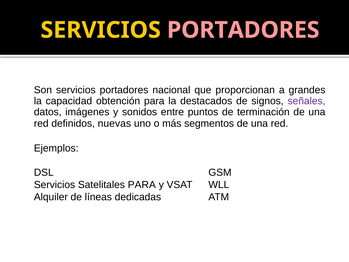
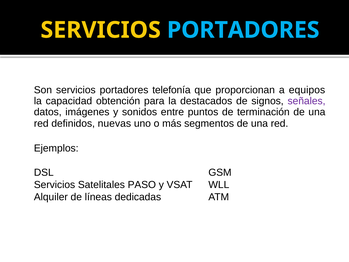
PORTADORES at (243, 30) colour: pink -> light blue
nacional: nacional -> telefonía
grandes: grandes -> equipos
Satelitales PARA: PARA -> PASO
